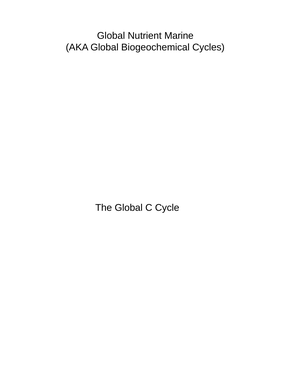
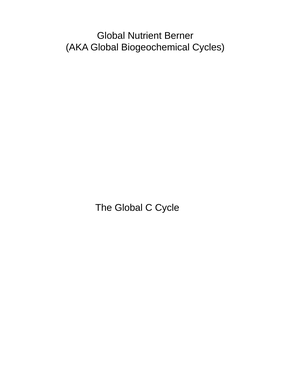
Marine: Marine -> Berner
